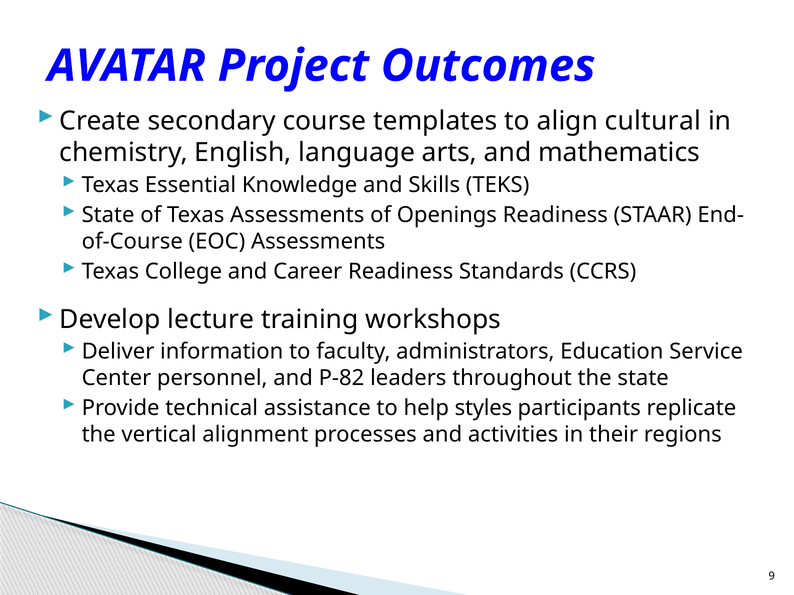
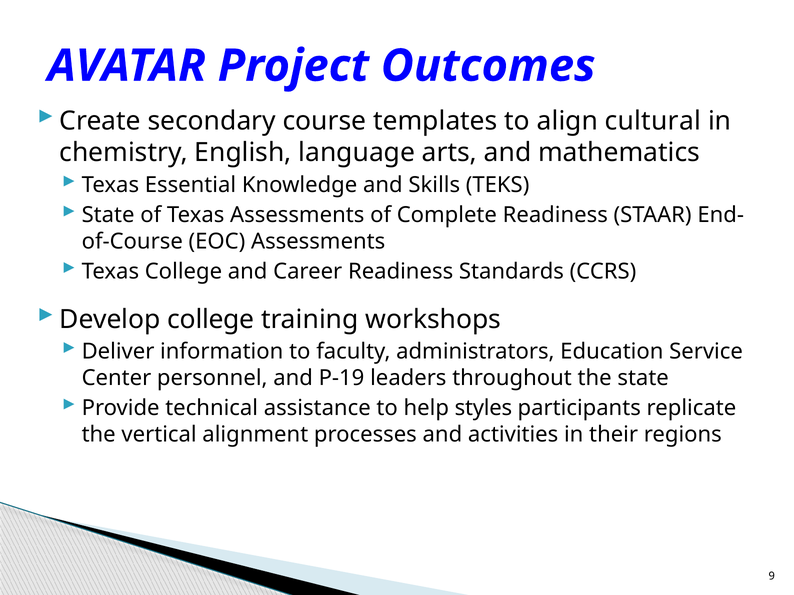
Openings: Openings -> Complete
Develop lecture: lecture -> college
P-82: P-82 -> P-19
